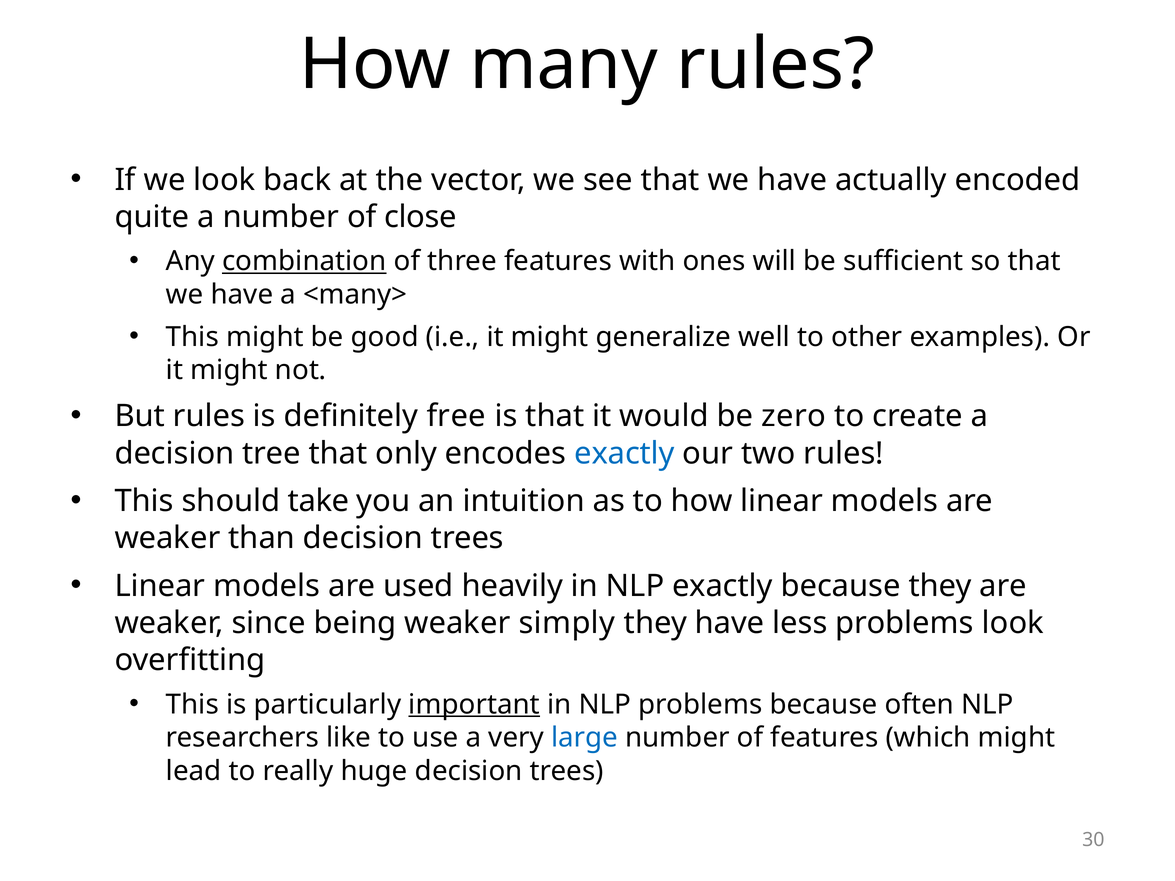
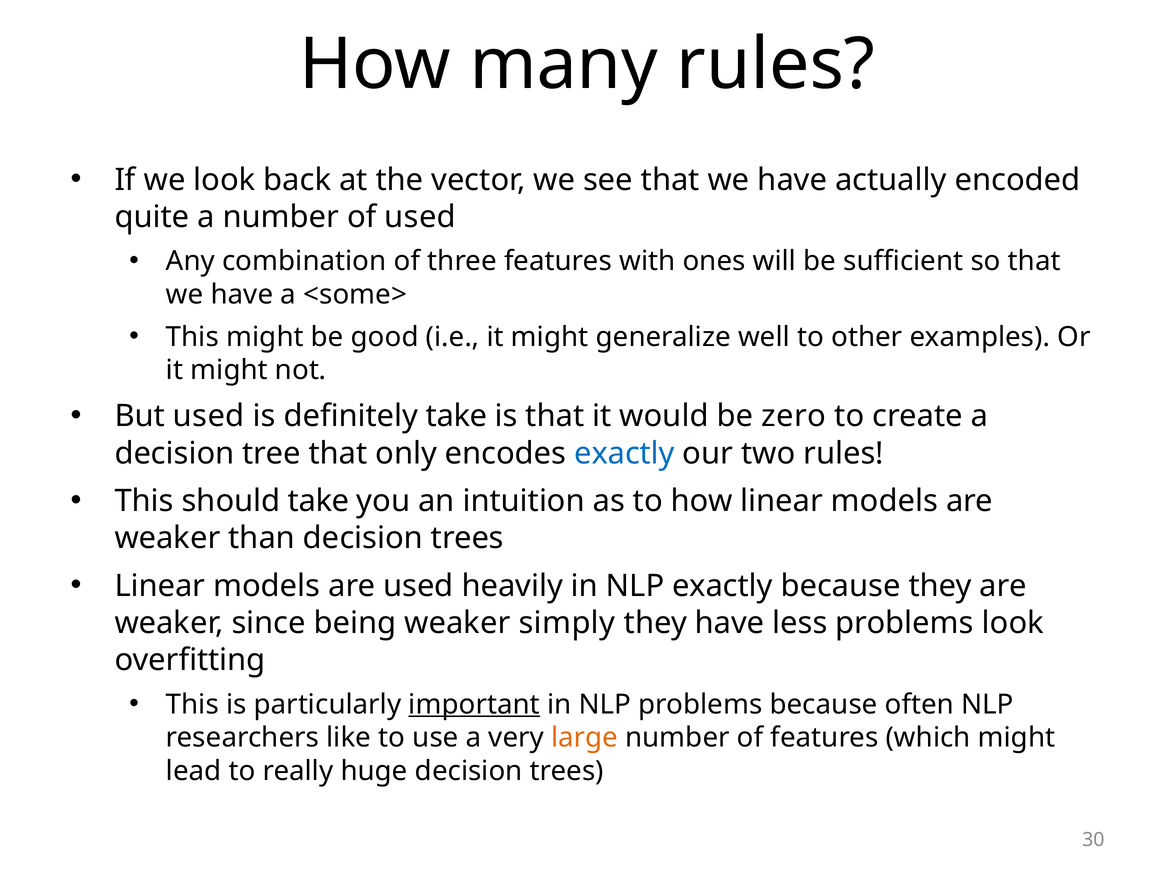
of close: close -> used
combination underline: present -> none
<many>: <many> -> <some>
But rules: rules -> used
definitely free: free -> take
large colour: blue -> orange
